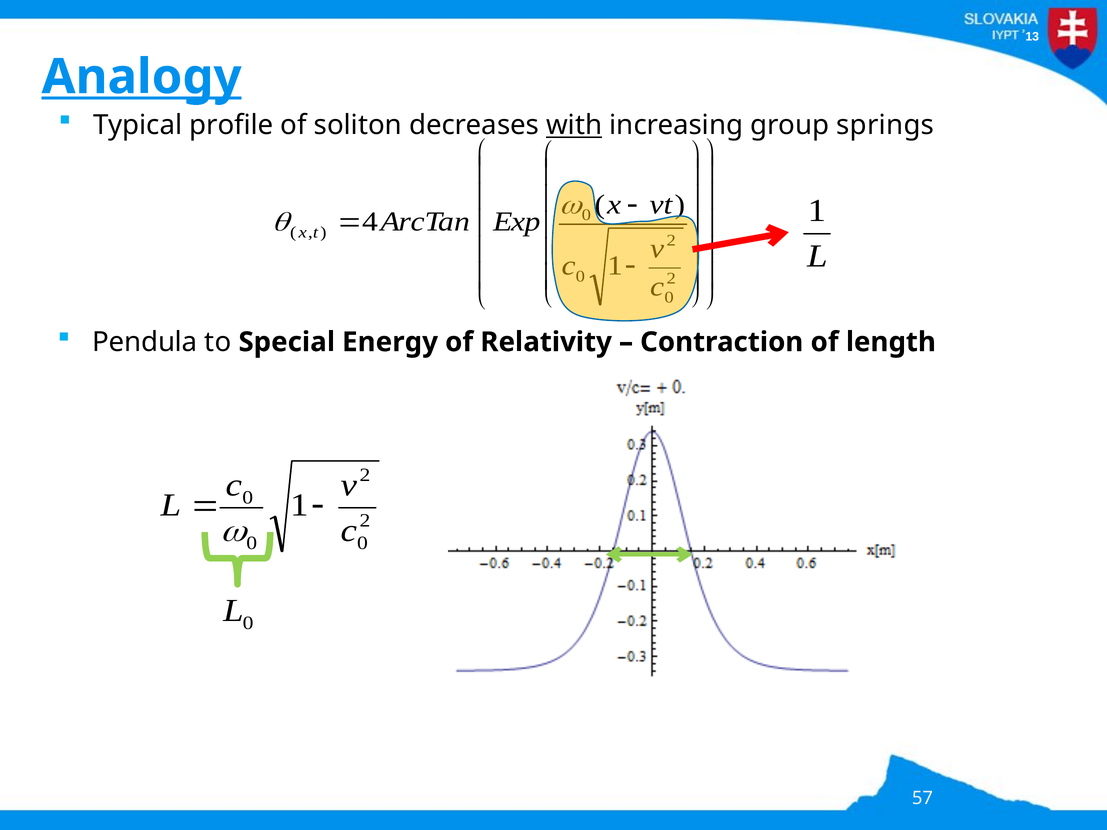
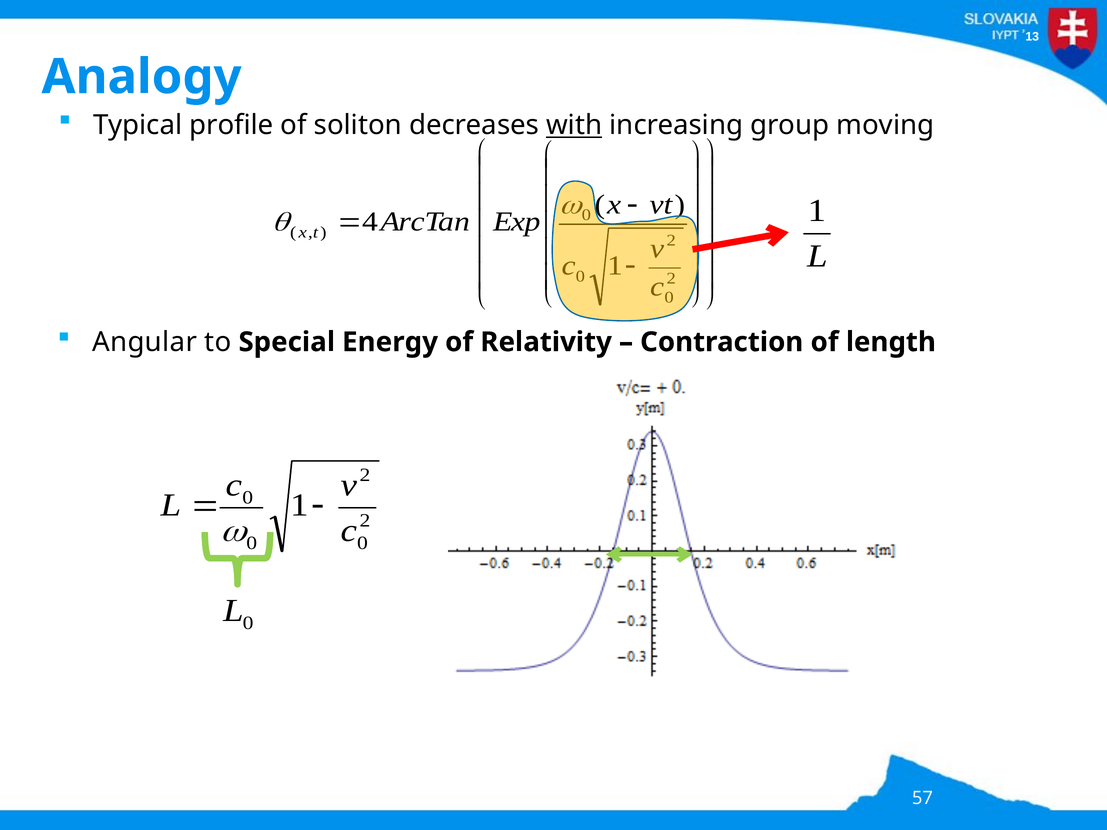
Analogy underline: present -> none
springs: springs -> moving
Pendula: Pendula -> Angular
